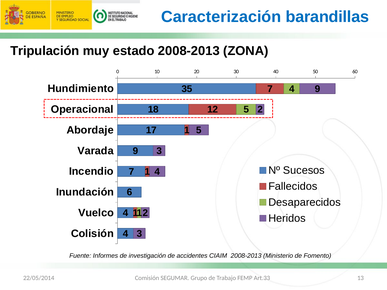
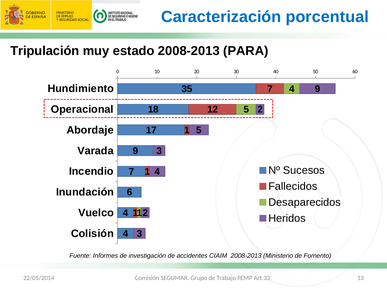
barandillas: barandillas -> porcentual
ZONA: ZONA -> PARA
